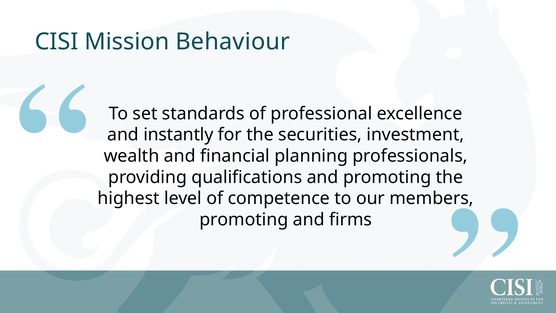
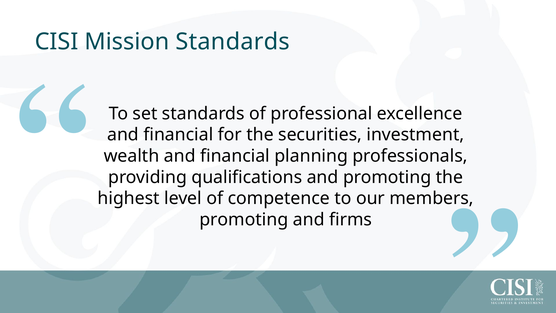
Mission Behaviour: Behaviour -> Standards
instantly at (178, 135): instantly -> financial
